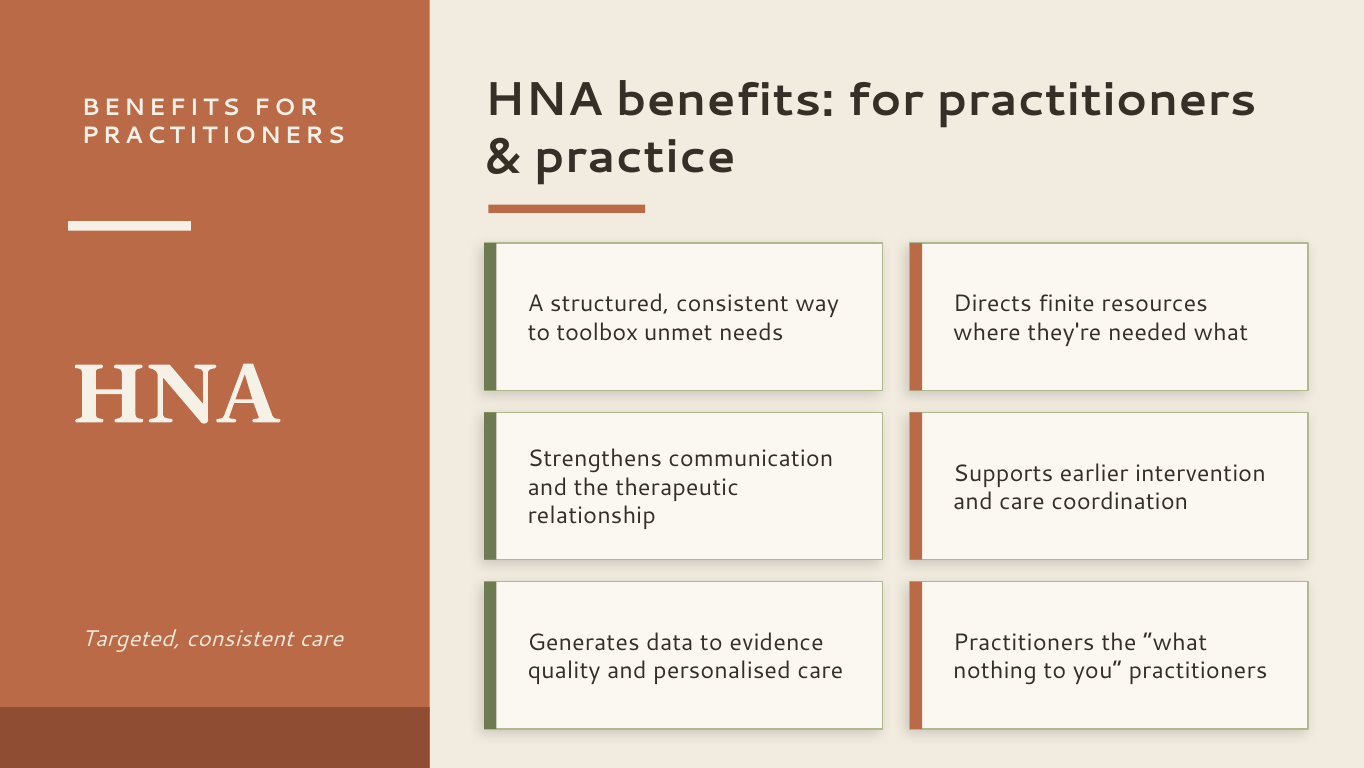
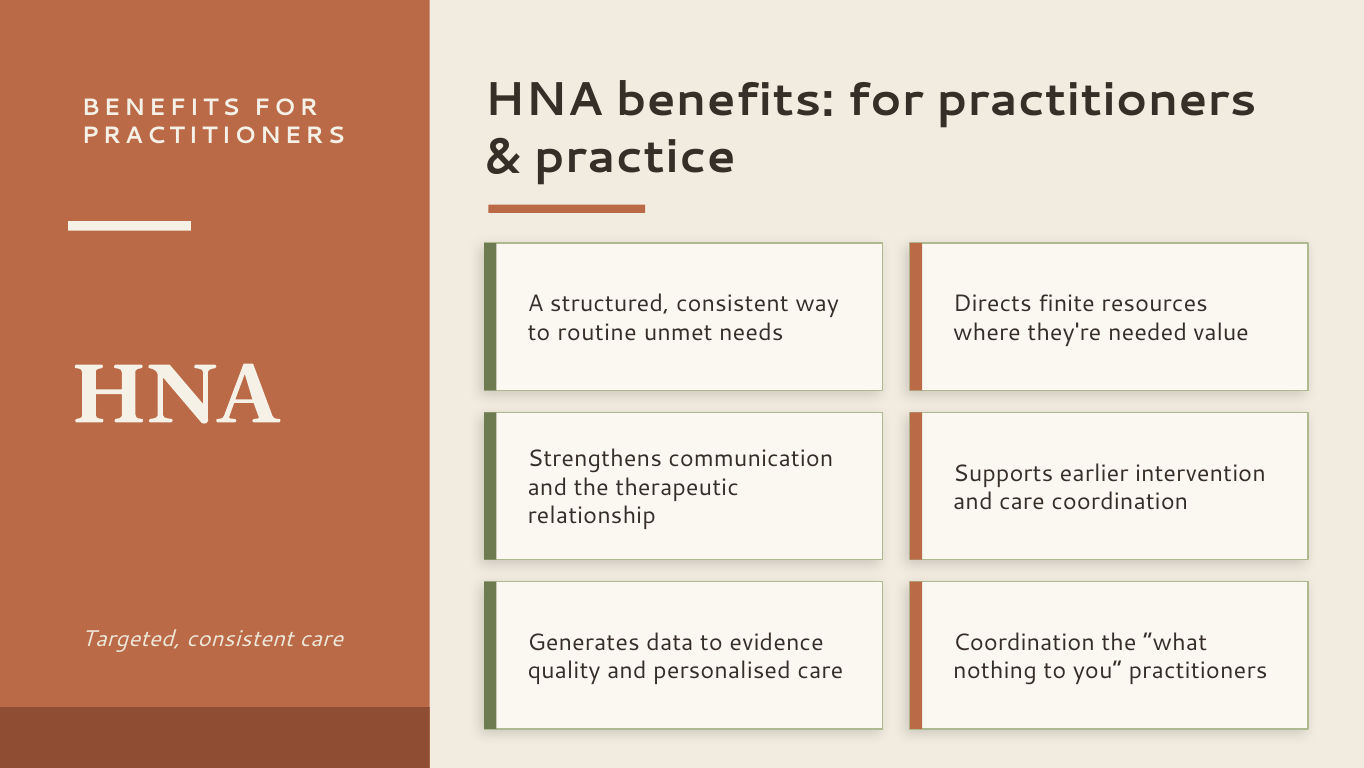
toolbox: toolbox -> routine
needed what: what -> value
Practitioners at (1024, 642): Practitioners -> Coordination
